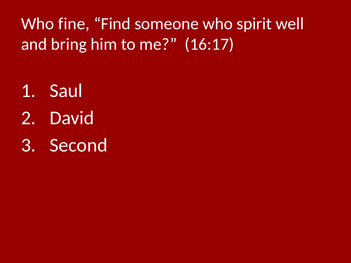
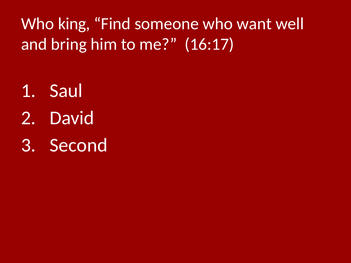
fine: fine -> king
spirit: spirit -> want
